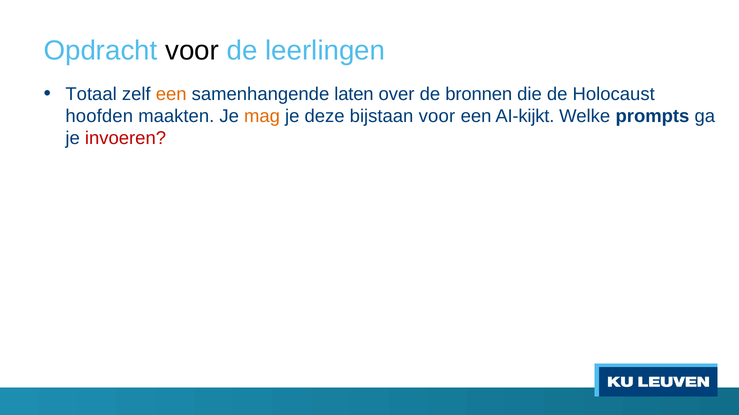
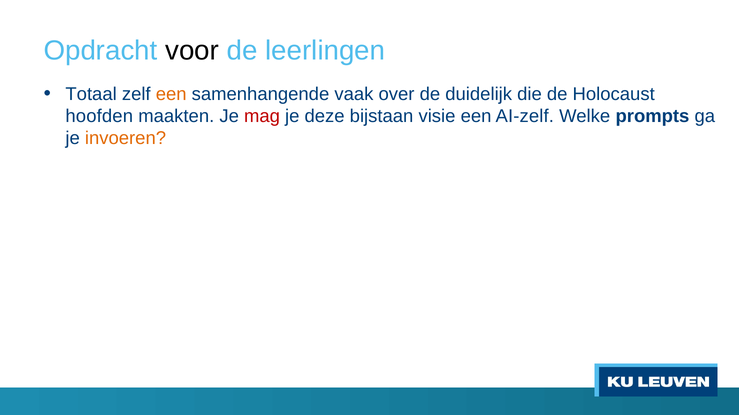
laten: laten -> vaak
bronnen: bronnen -> duidelijk
mag colour: orange -> red
bijstaan voor: voor -> visie
AI-kijkt: AI-kijkt -> AI-zelf
invoeren colour: red -> orange
